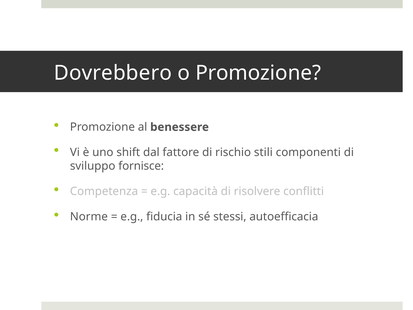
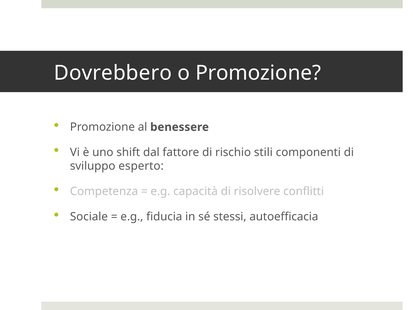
fornisce: fornisce -> esperto
Norme: Norme -> Sociale
